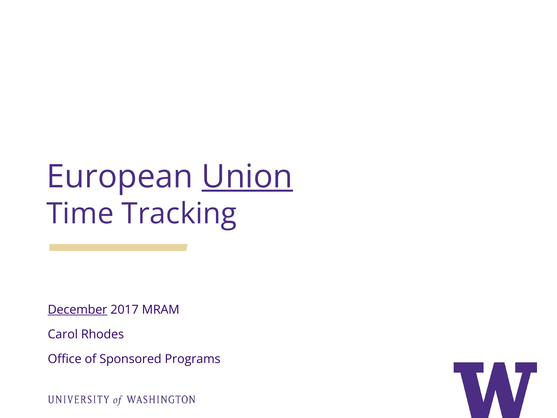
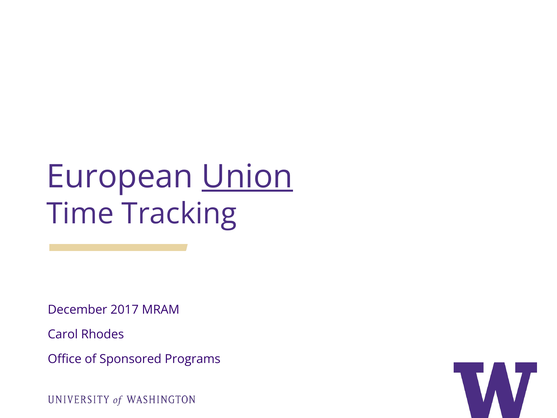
December underline: present -> none
